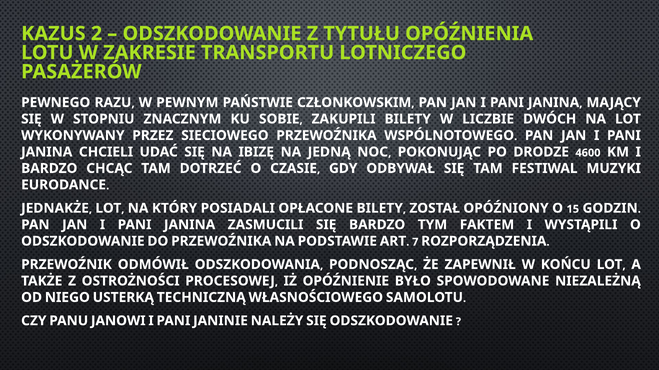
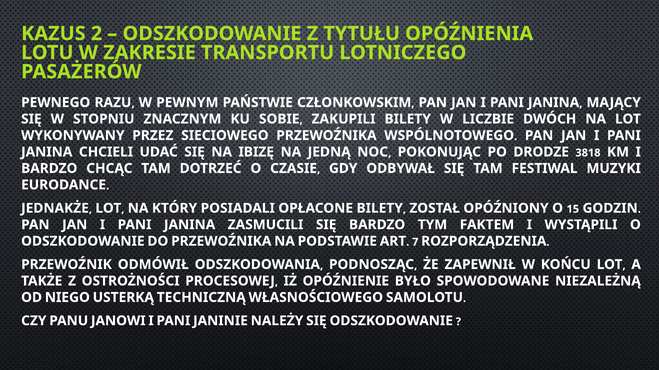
4600: 4600 -> 3818
